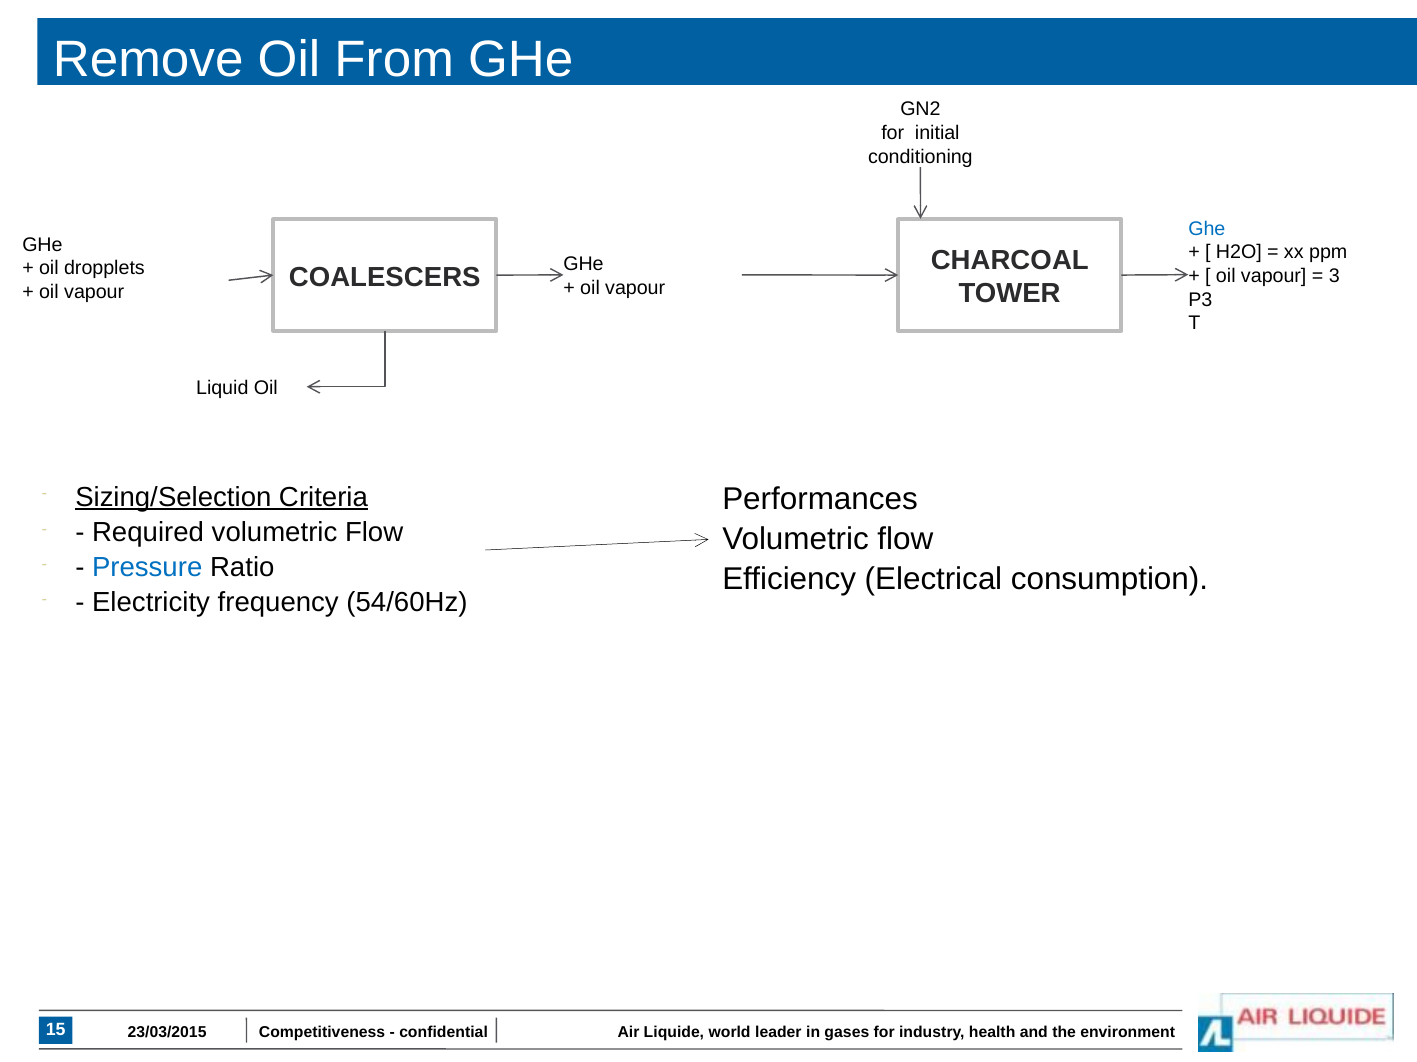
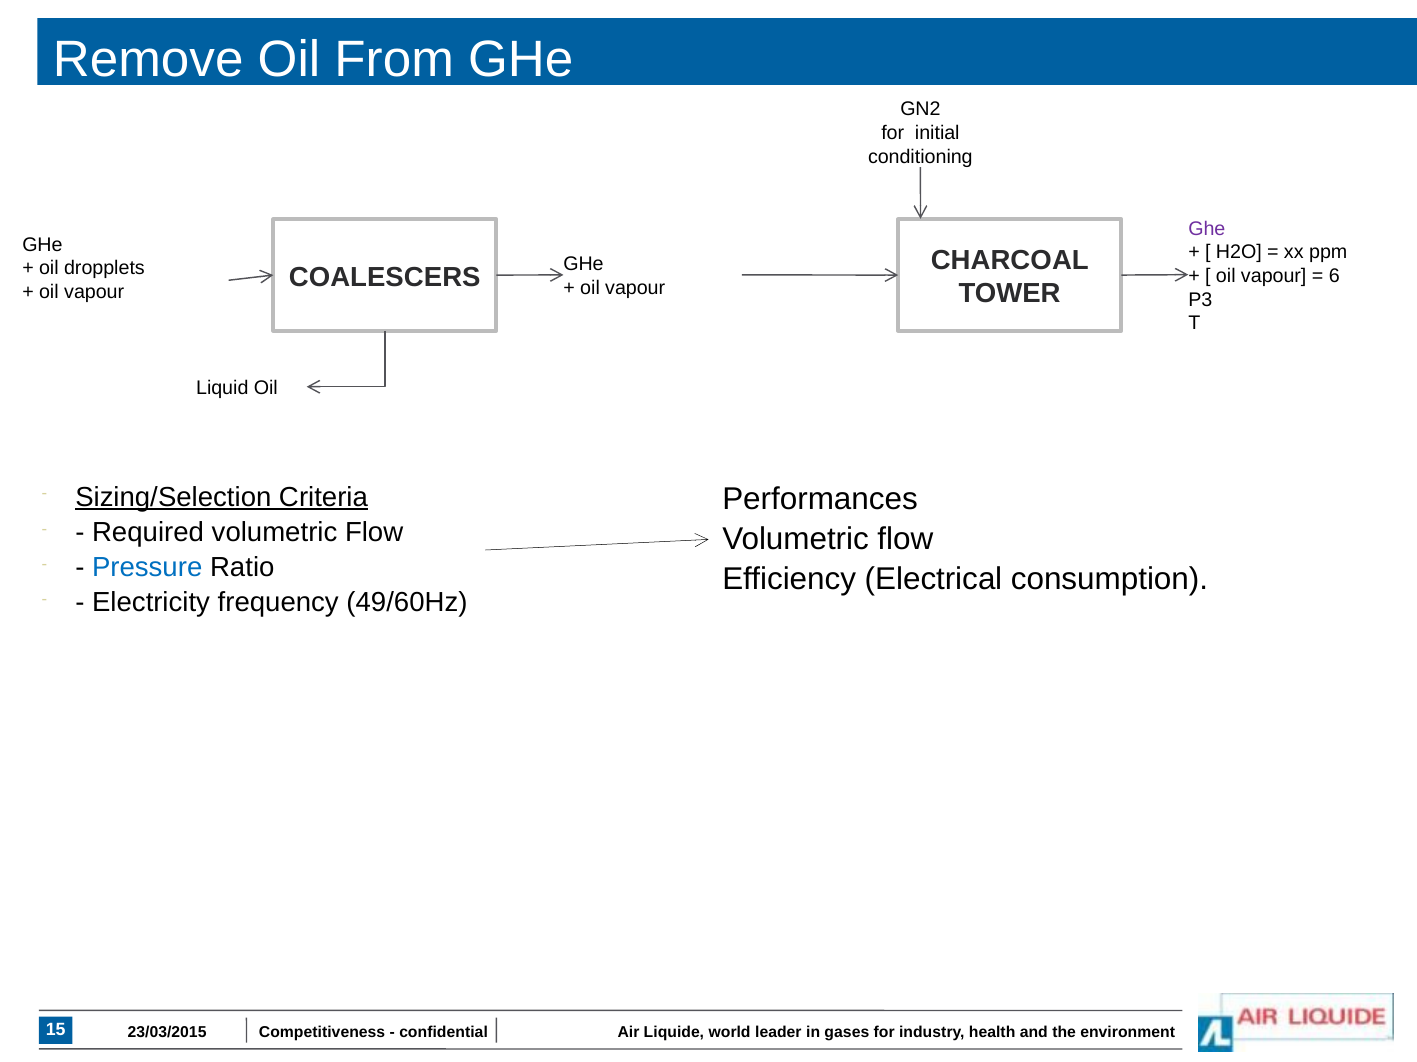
Ghe at (1207, 229) colour: blue -> purple
3: 3 -> 6
54/60Hz: 54/60Hz -> 49/60Hz
